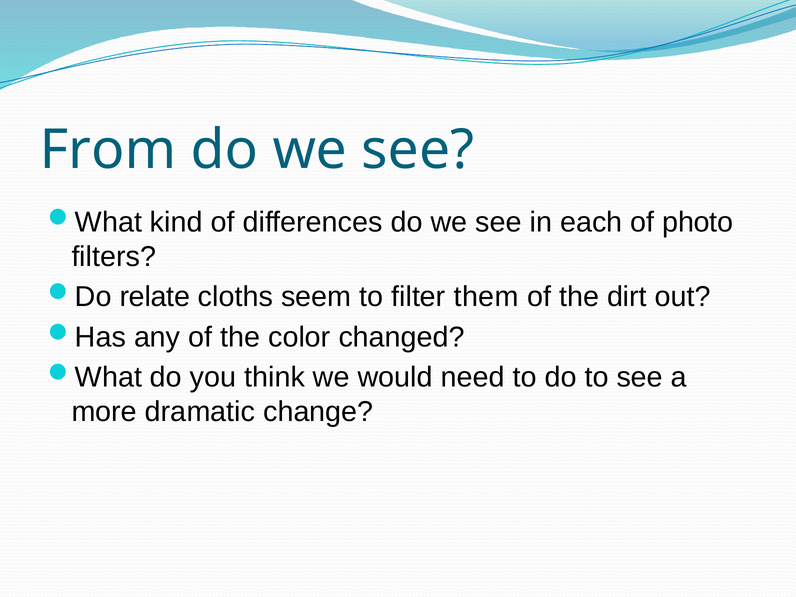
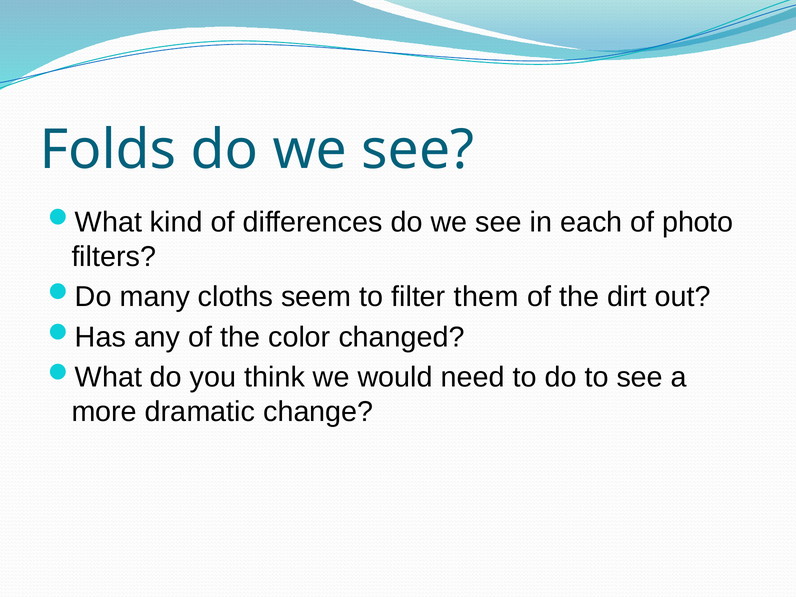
From: From -> Folds
relate: relate -> many
